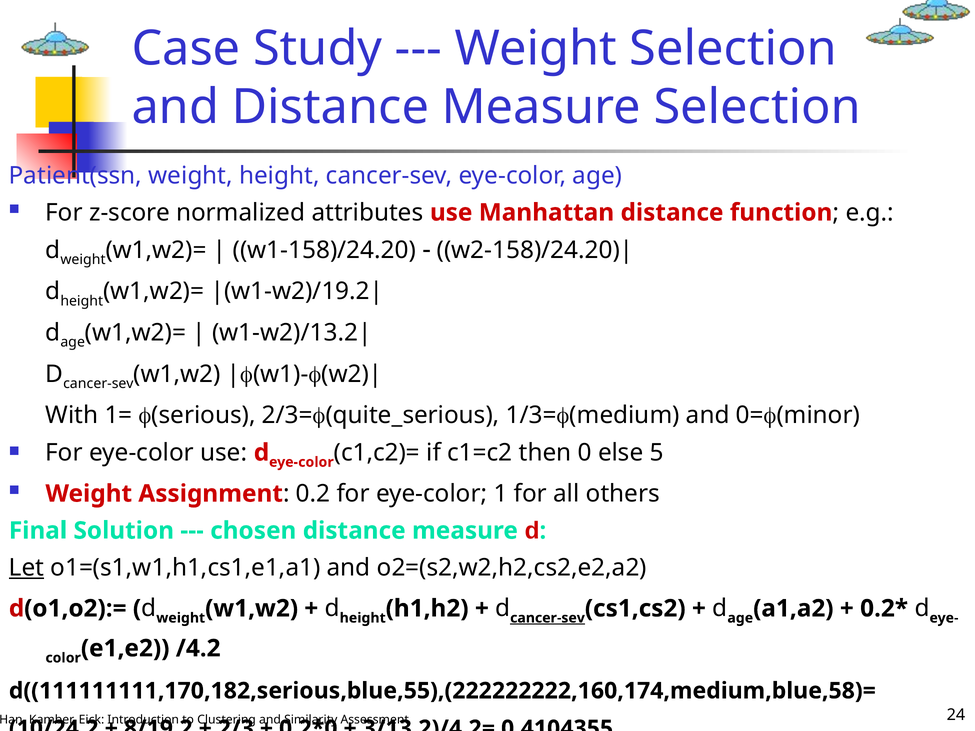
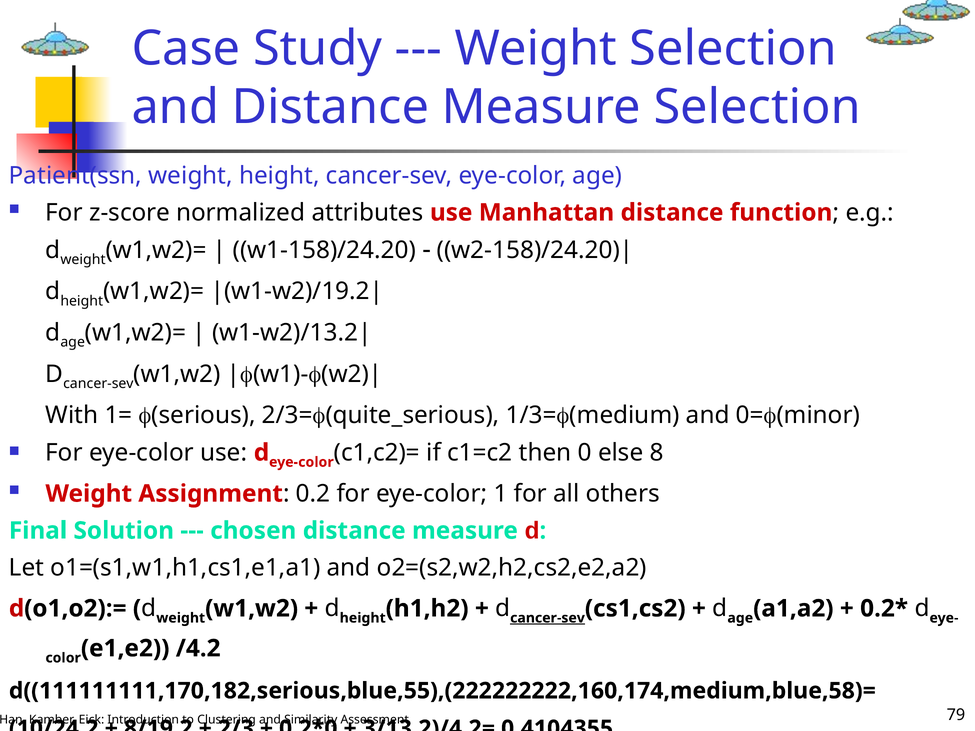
5: 5 -> 8
Let underline: present -> none
24: 24 -> 79
